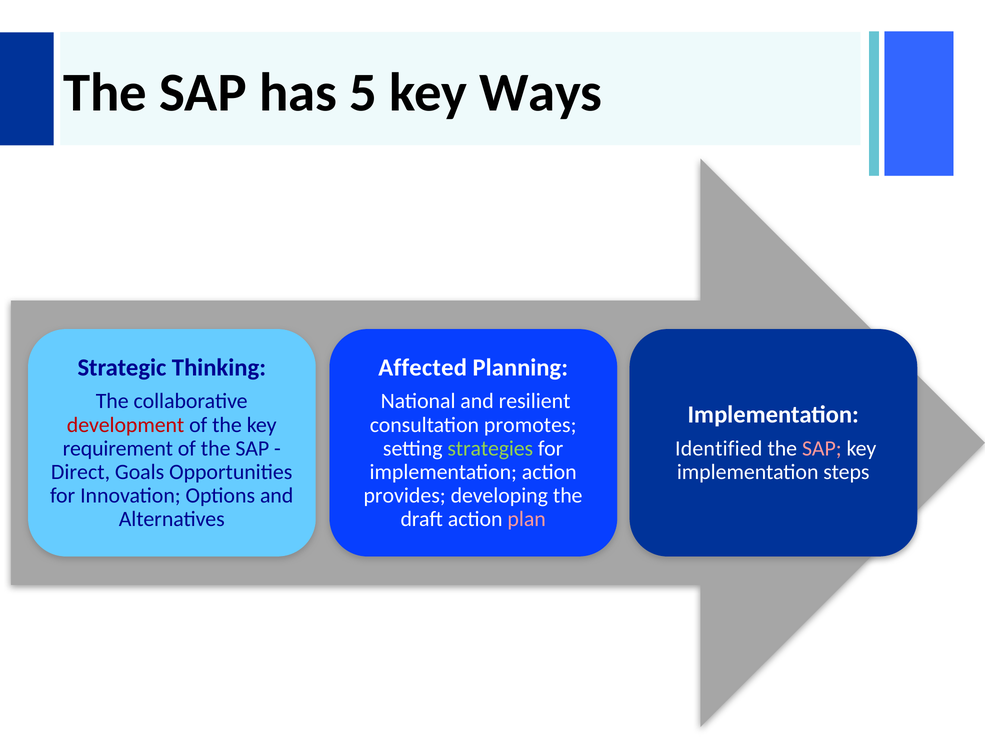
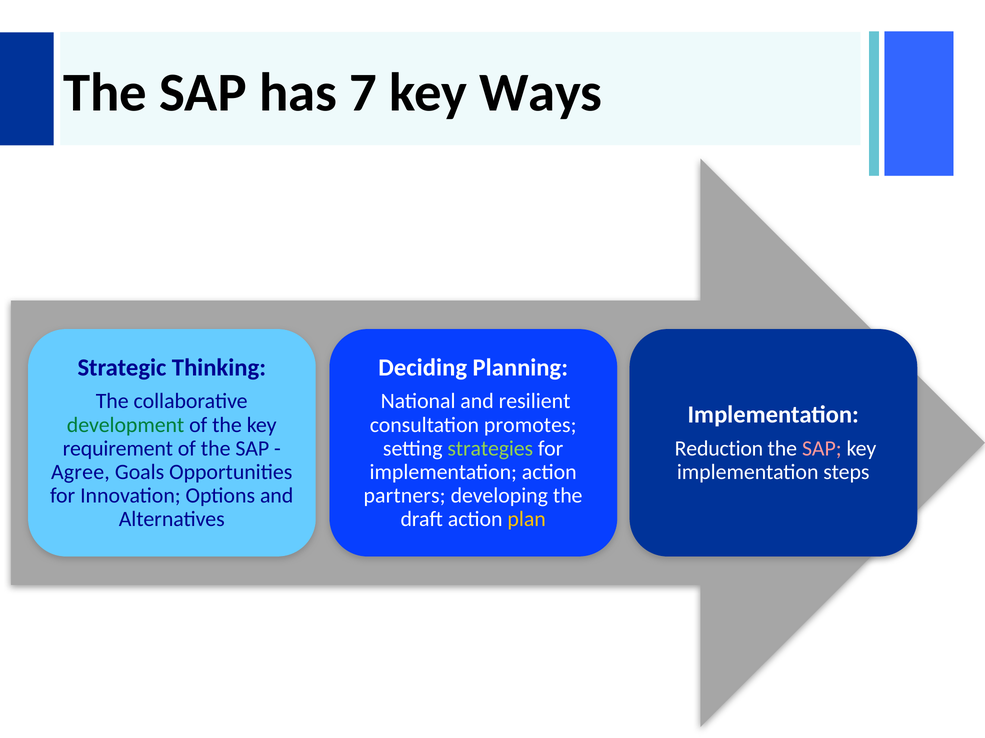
5: 5 -> 7
Affected: Affected -> Deciding
development colour: red -> green
Identified: Identified -> Reduction
Direct: Direct -> Agree
provides: provides -> partners
plan colour: pink -> yellow
